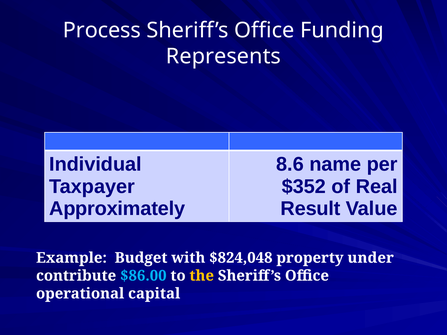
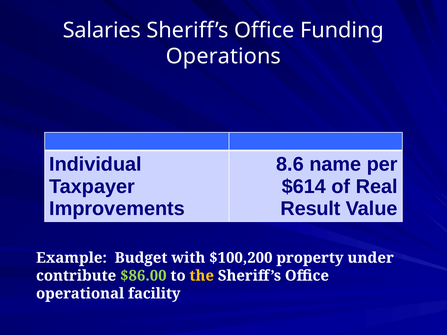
Process: Process -> Salaries
Represents: Represents -> Operations
$352: $352 -> $614
Approximately: Approximately -> Improvements
$824,048: $824,048 -> $100,200
$86.00 colour: light blue -> light green
capital: capital -> facility
